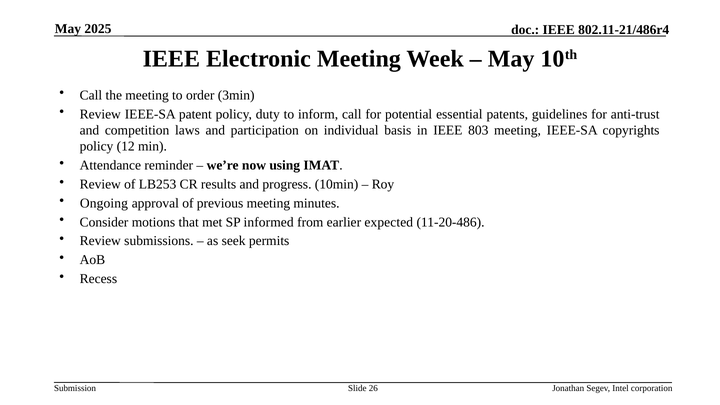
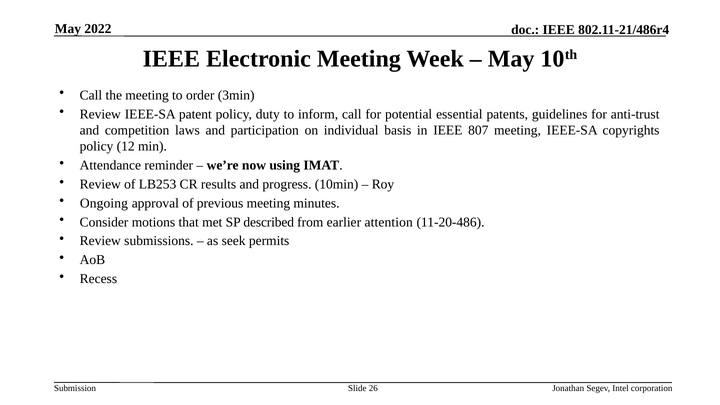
2025: 2025 -> 2022
803: 803 -> 807
informed: informed -> described
expected: expected -> attention
